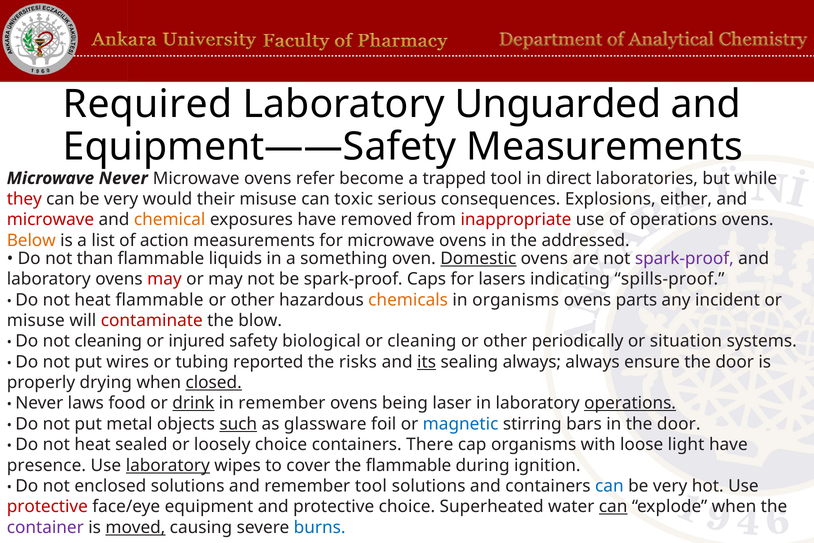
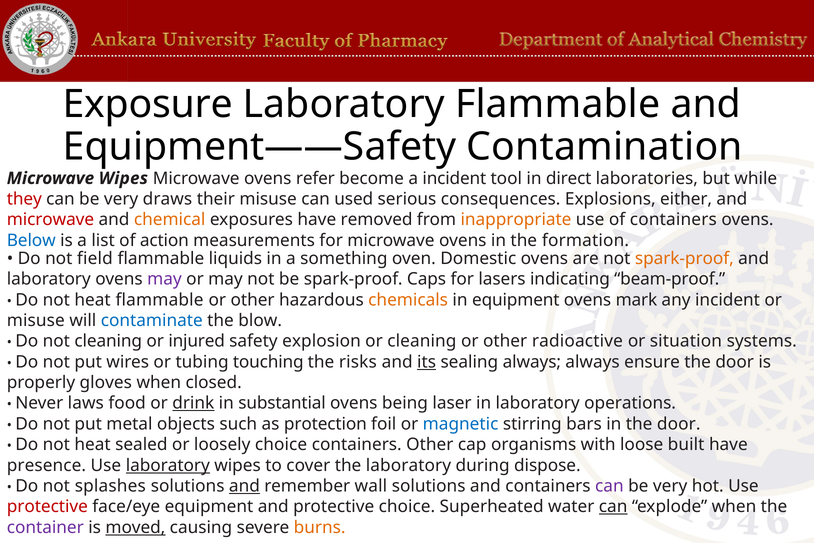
Required: Required -> Exposure
Laboratory Unguarded: Unguarded -> Flammable
Equipment——Safety Measurements: Measurements -> Contamination
Microwave Never: Never -> Wipes
a trapped: trapped -> incident
would: would -> draws
toxic: toxic -> used
inappropriate colour: red -> orange
of operations: operations -> containers
Below colour: orange -> blue
addressed: addressed -> formation
than: than -> field
Domestic underline: present -> none
spark-proof at (684, 258) colour: purple -> orange
may at (164, 279) colour: red -> purple
spills-proof: spills-proof -> beam-proof
in organisms: organisms -> equipment
parts: parts -> mark
contaminate colour: red -> blue
biological: biological -> explosion
periodically: periodically -> radioactive
reported: reported -> touching
drying: drying -> gloves
closed underline: present -> none
in remember: remember -> substantial
operations at (630, 403) underline: present -> none
such underline: present -> none
glassware: glassware -> protection
containers There: There -> Other
light: light -> built
the flammable: flammable -> laboratory
ignition: ignition -> dispose
enclosed: enclosed -> splashes
and at (244, 486) underline: none -> present
remember tool: tool -> wall
can at (609, 486) colour: blue -> purple
burns colour: blue -> orange
